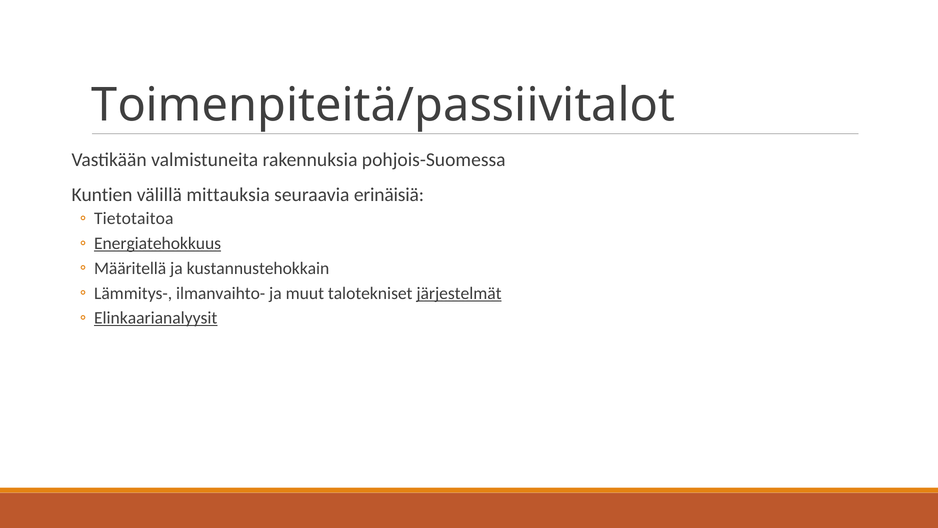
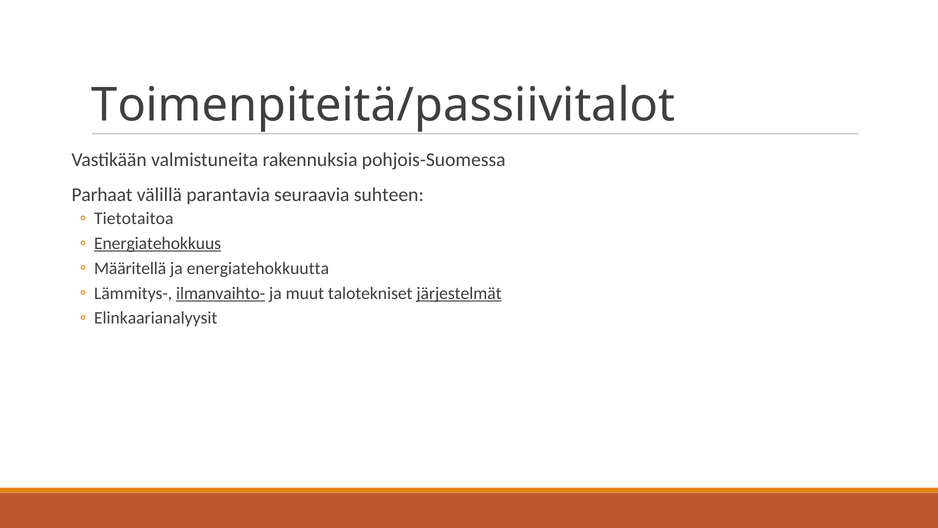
Kuntien: Kuntien -> Parhaat
mittauksia: mittauksia -> parantavia
erinäisiä: erinäisiä -> suhteen
kustannustehokkain: kustannustehokkain -> energiatehokkuutta
ilmanvaihto- underline: none -> present
Elinkaarianalyysit underline: present -> none
